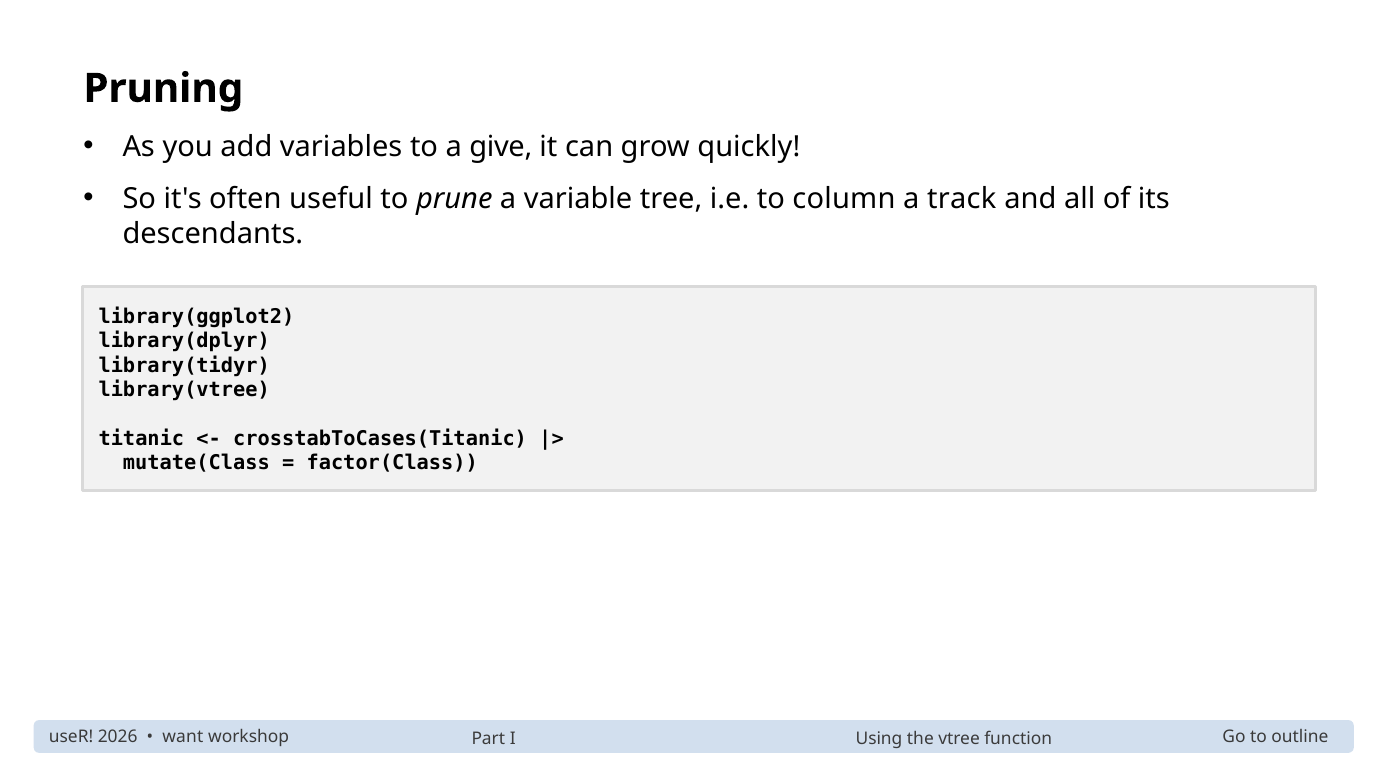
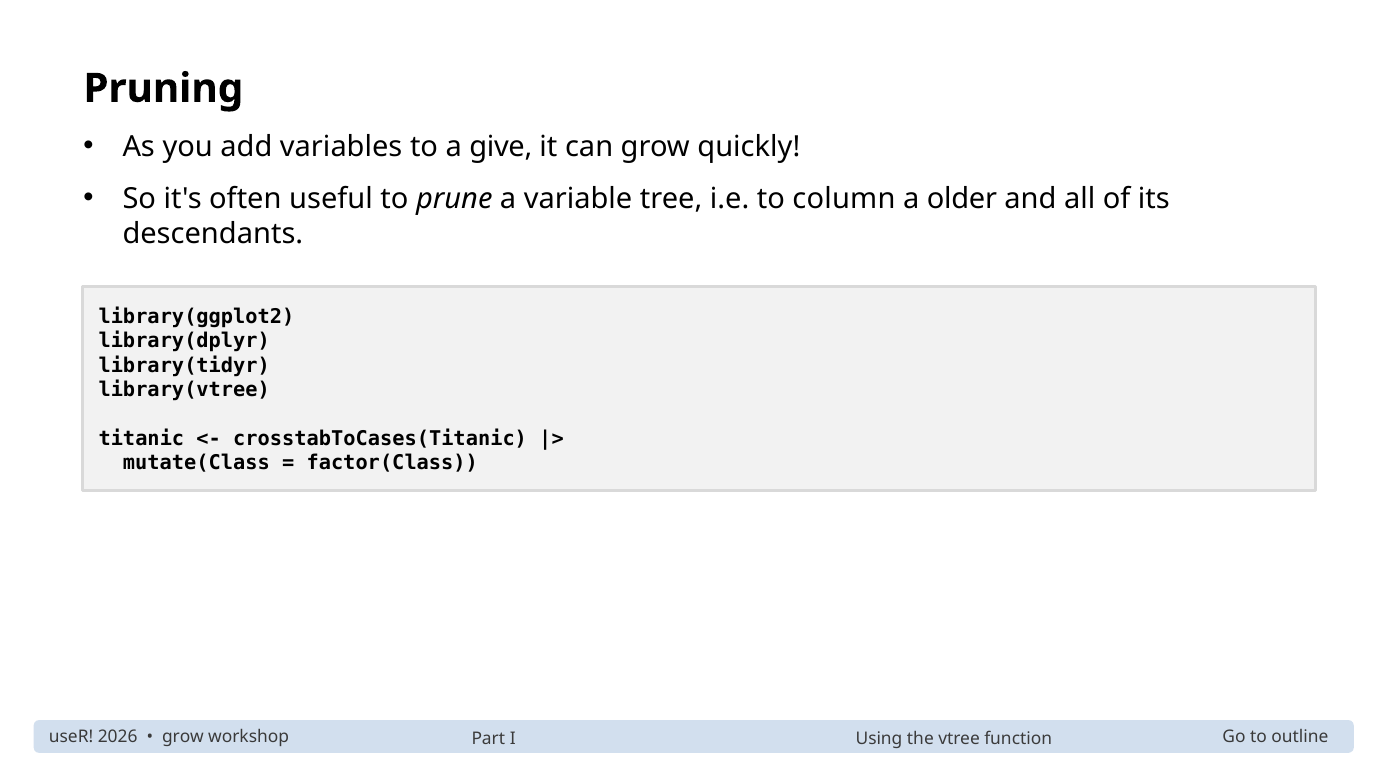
track: track -> older
want at (183, 737): want -> grow
